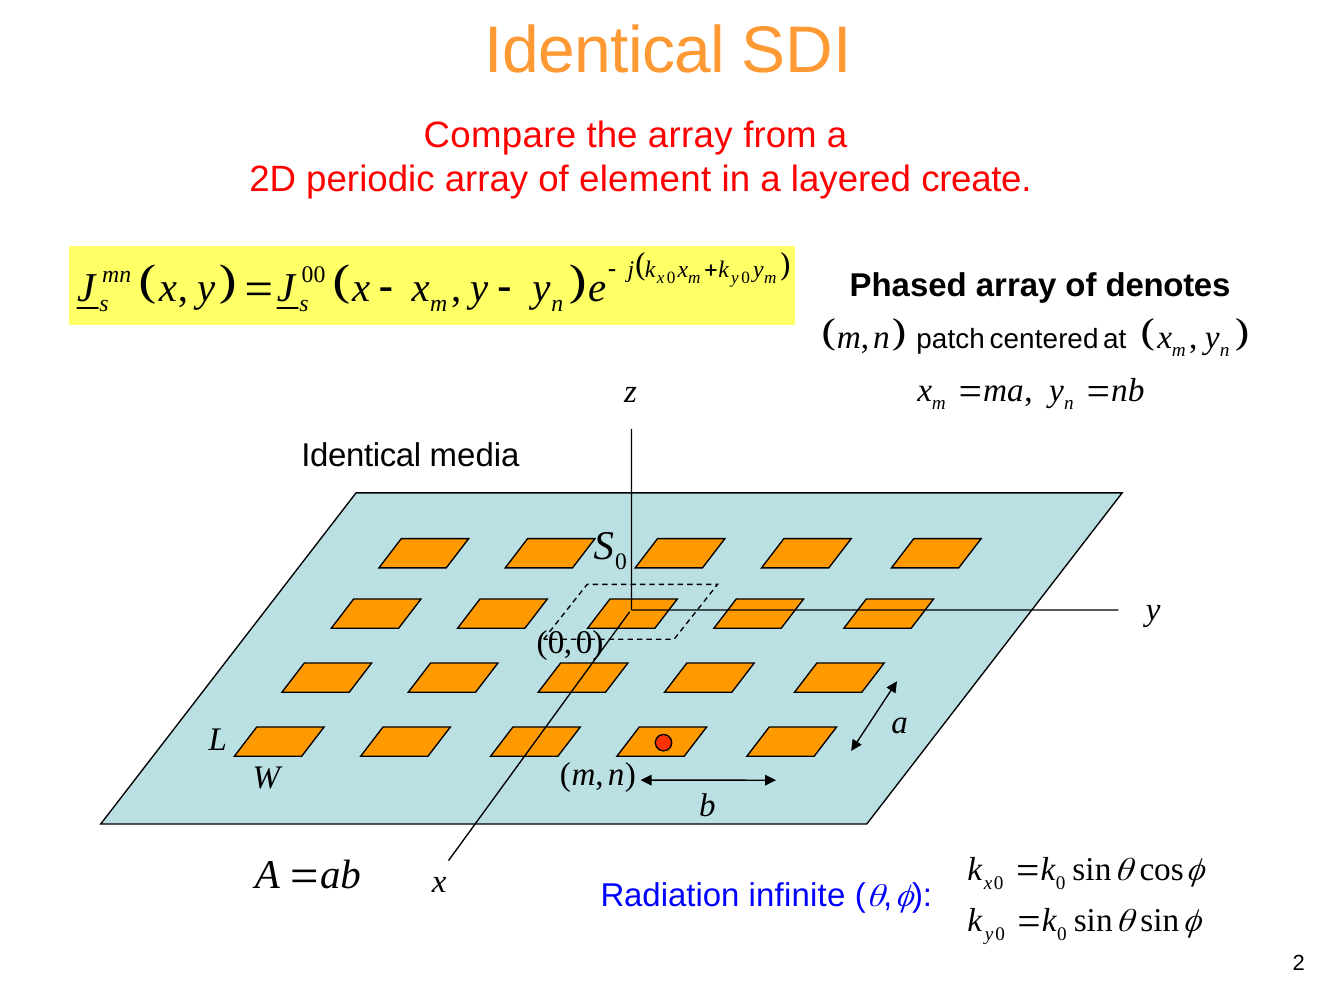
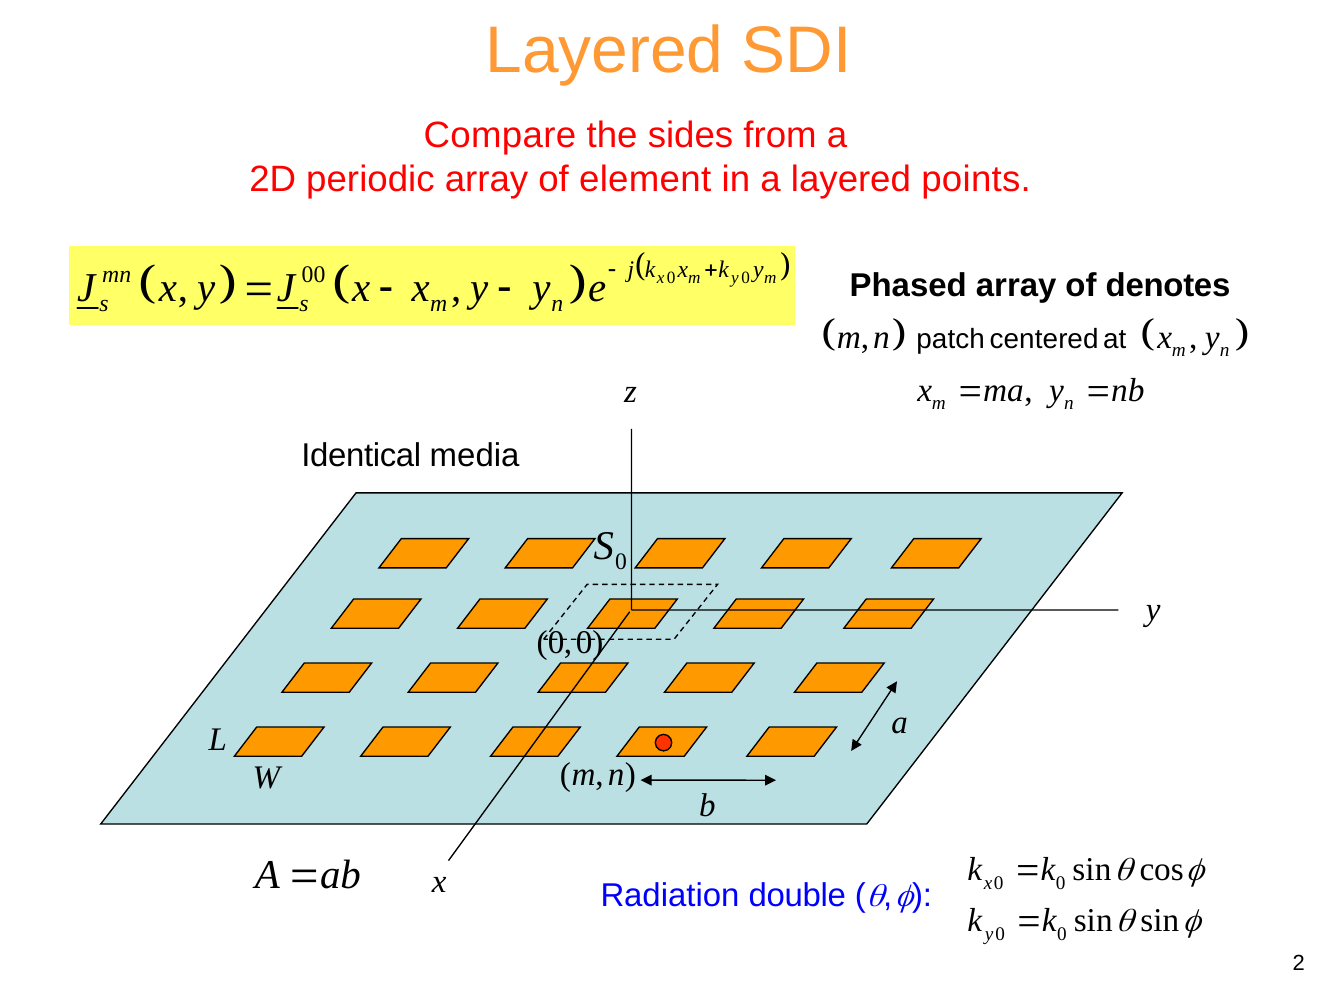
Identical at (605, 51): Identical -> Layered
the array: array -> sides
create: create -> points
infinite: infinite -> double
